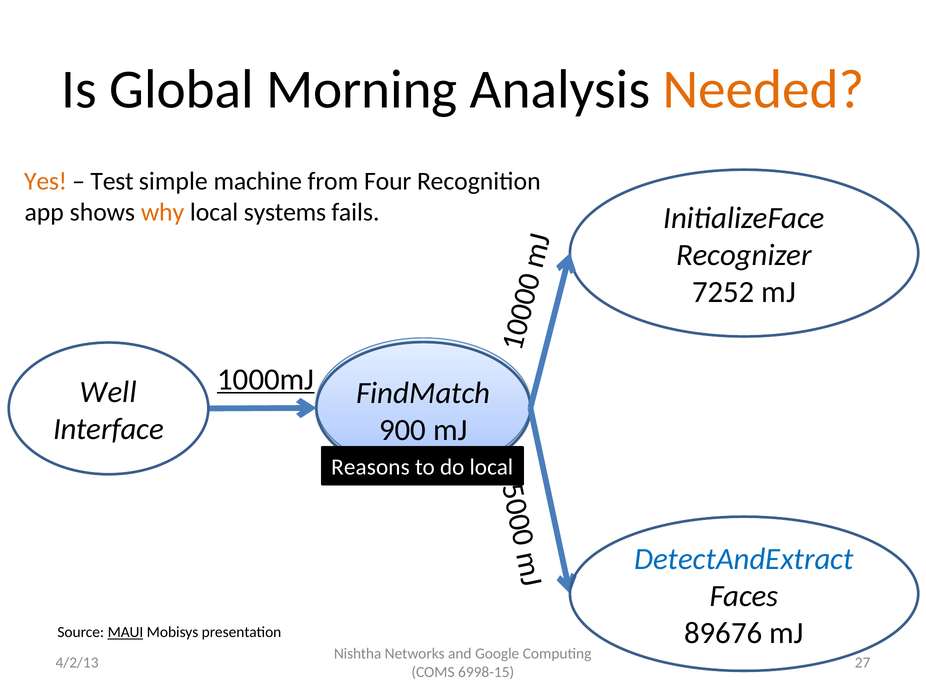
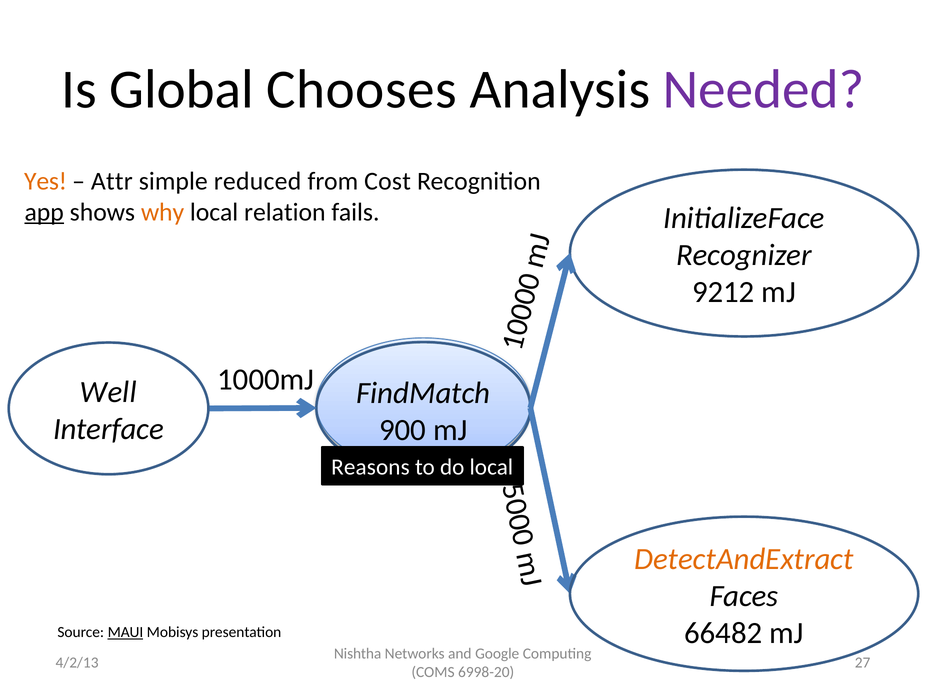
Morning: Morning -> Chooses
Needed colour: orange -> purple
Test: Test -> Attr
machine: machine -> reduced
Four: Four -> Cost
app underline: none -> present
systems: systems -> relation
7252: 7252 -> 9212
1000mJ underline: present -> none
DetectAndExtract colour: blue -> orange
89676: 89676 -> 66482
6998-15: 6998-15 -> 6998-20
